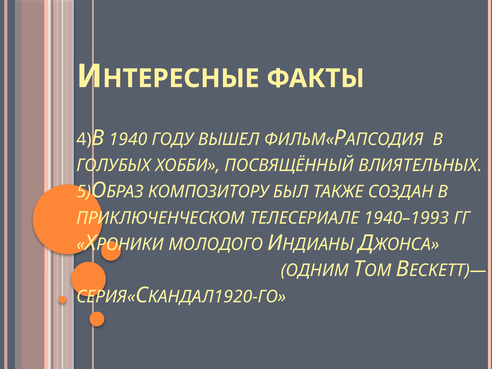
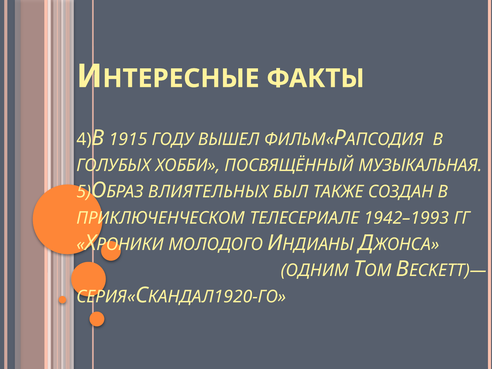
1940: 1940 -> 1915
ВЛИЯТЕЛЬНЫХ: ВЛИЯТЕЛЬНЫХ -> МУЗЫКАЛЬНАЯ
КОМПОЗИТОРУ: КОМПОЗИТОРУ -> ВЛИЯТЕЛЬНЫХ
1940–1993: 1940–1993 -> 1942–1993
